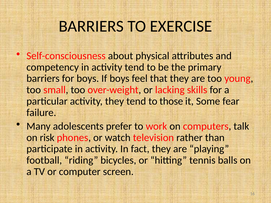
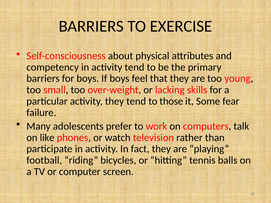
risk: risk -> like
